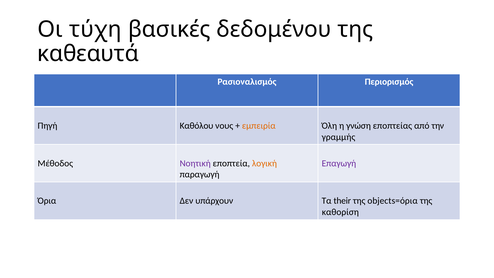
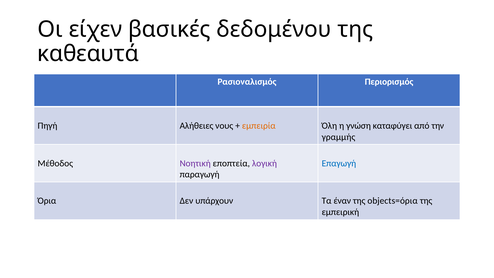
τύχη: τύχη -> είχεν
Καθόλου: Καθόλου -> Αλήθειες
εποπτείας: εποπτείας -> καταφύγει
λογική colour: orange -> purple
Επαγωγή colour: purple -> blue
their: their -> έναν
καθορίση: καθορίση -> εμπειρική
